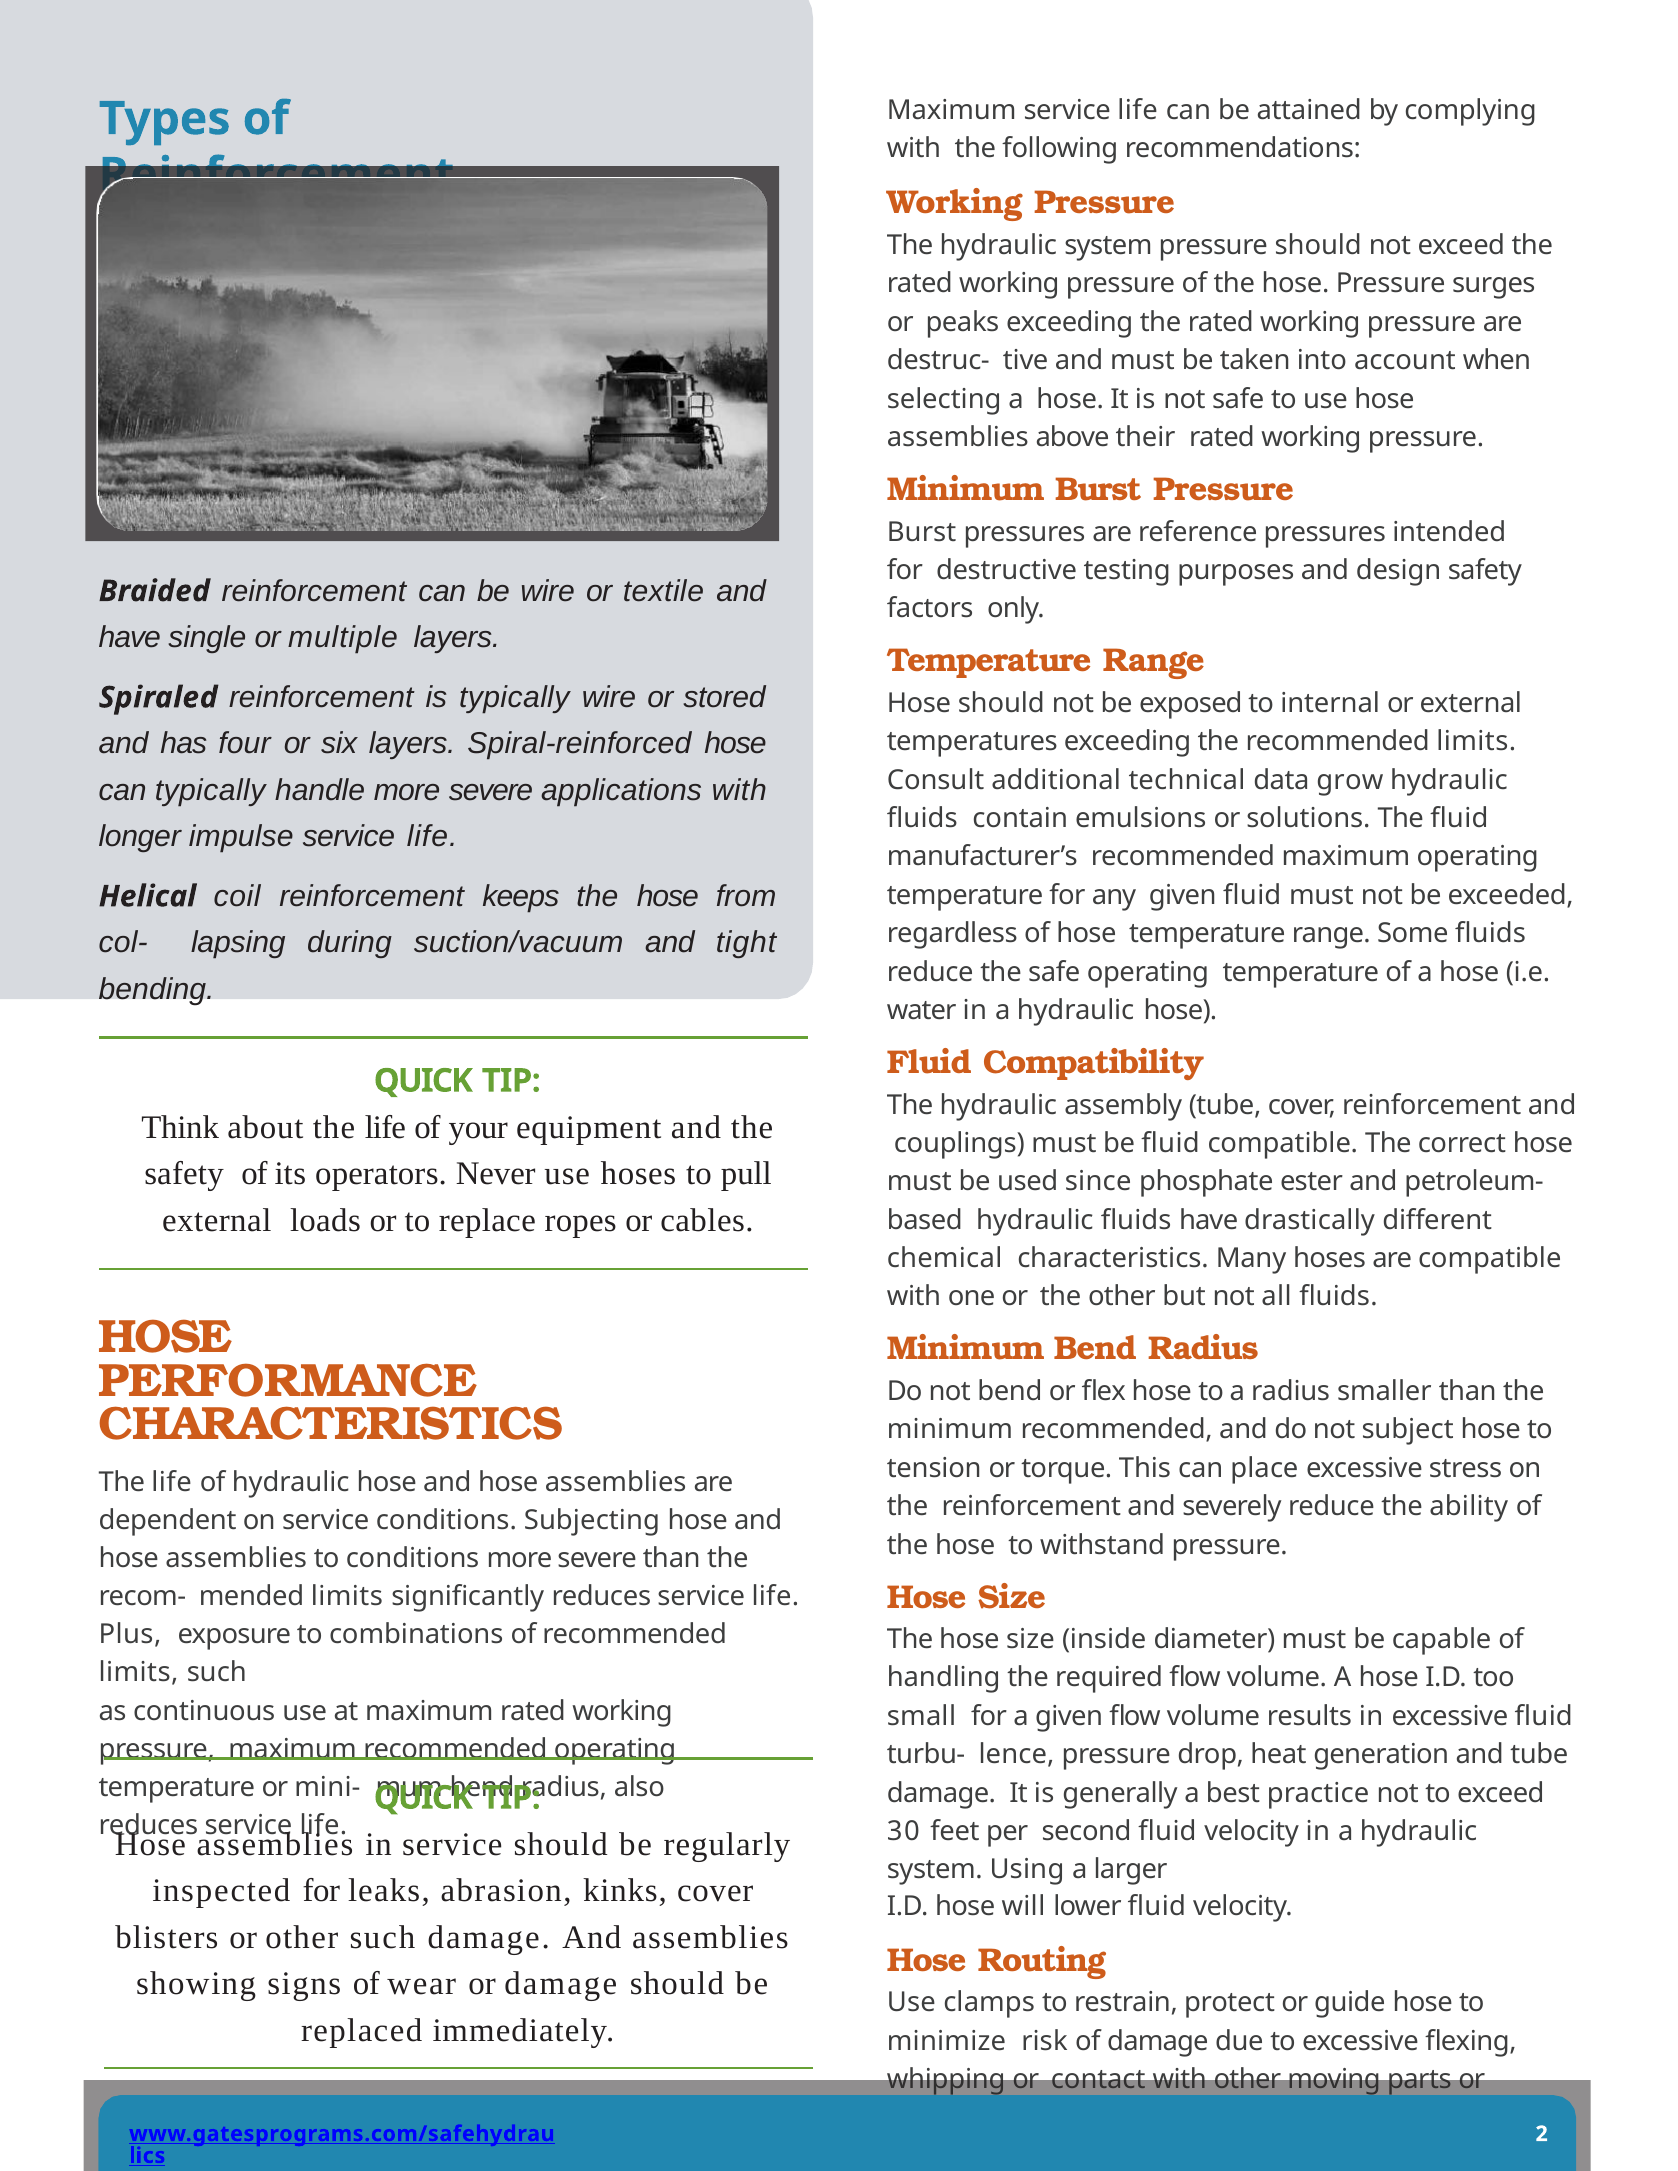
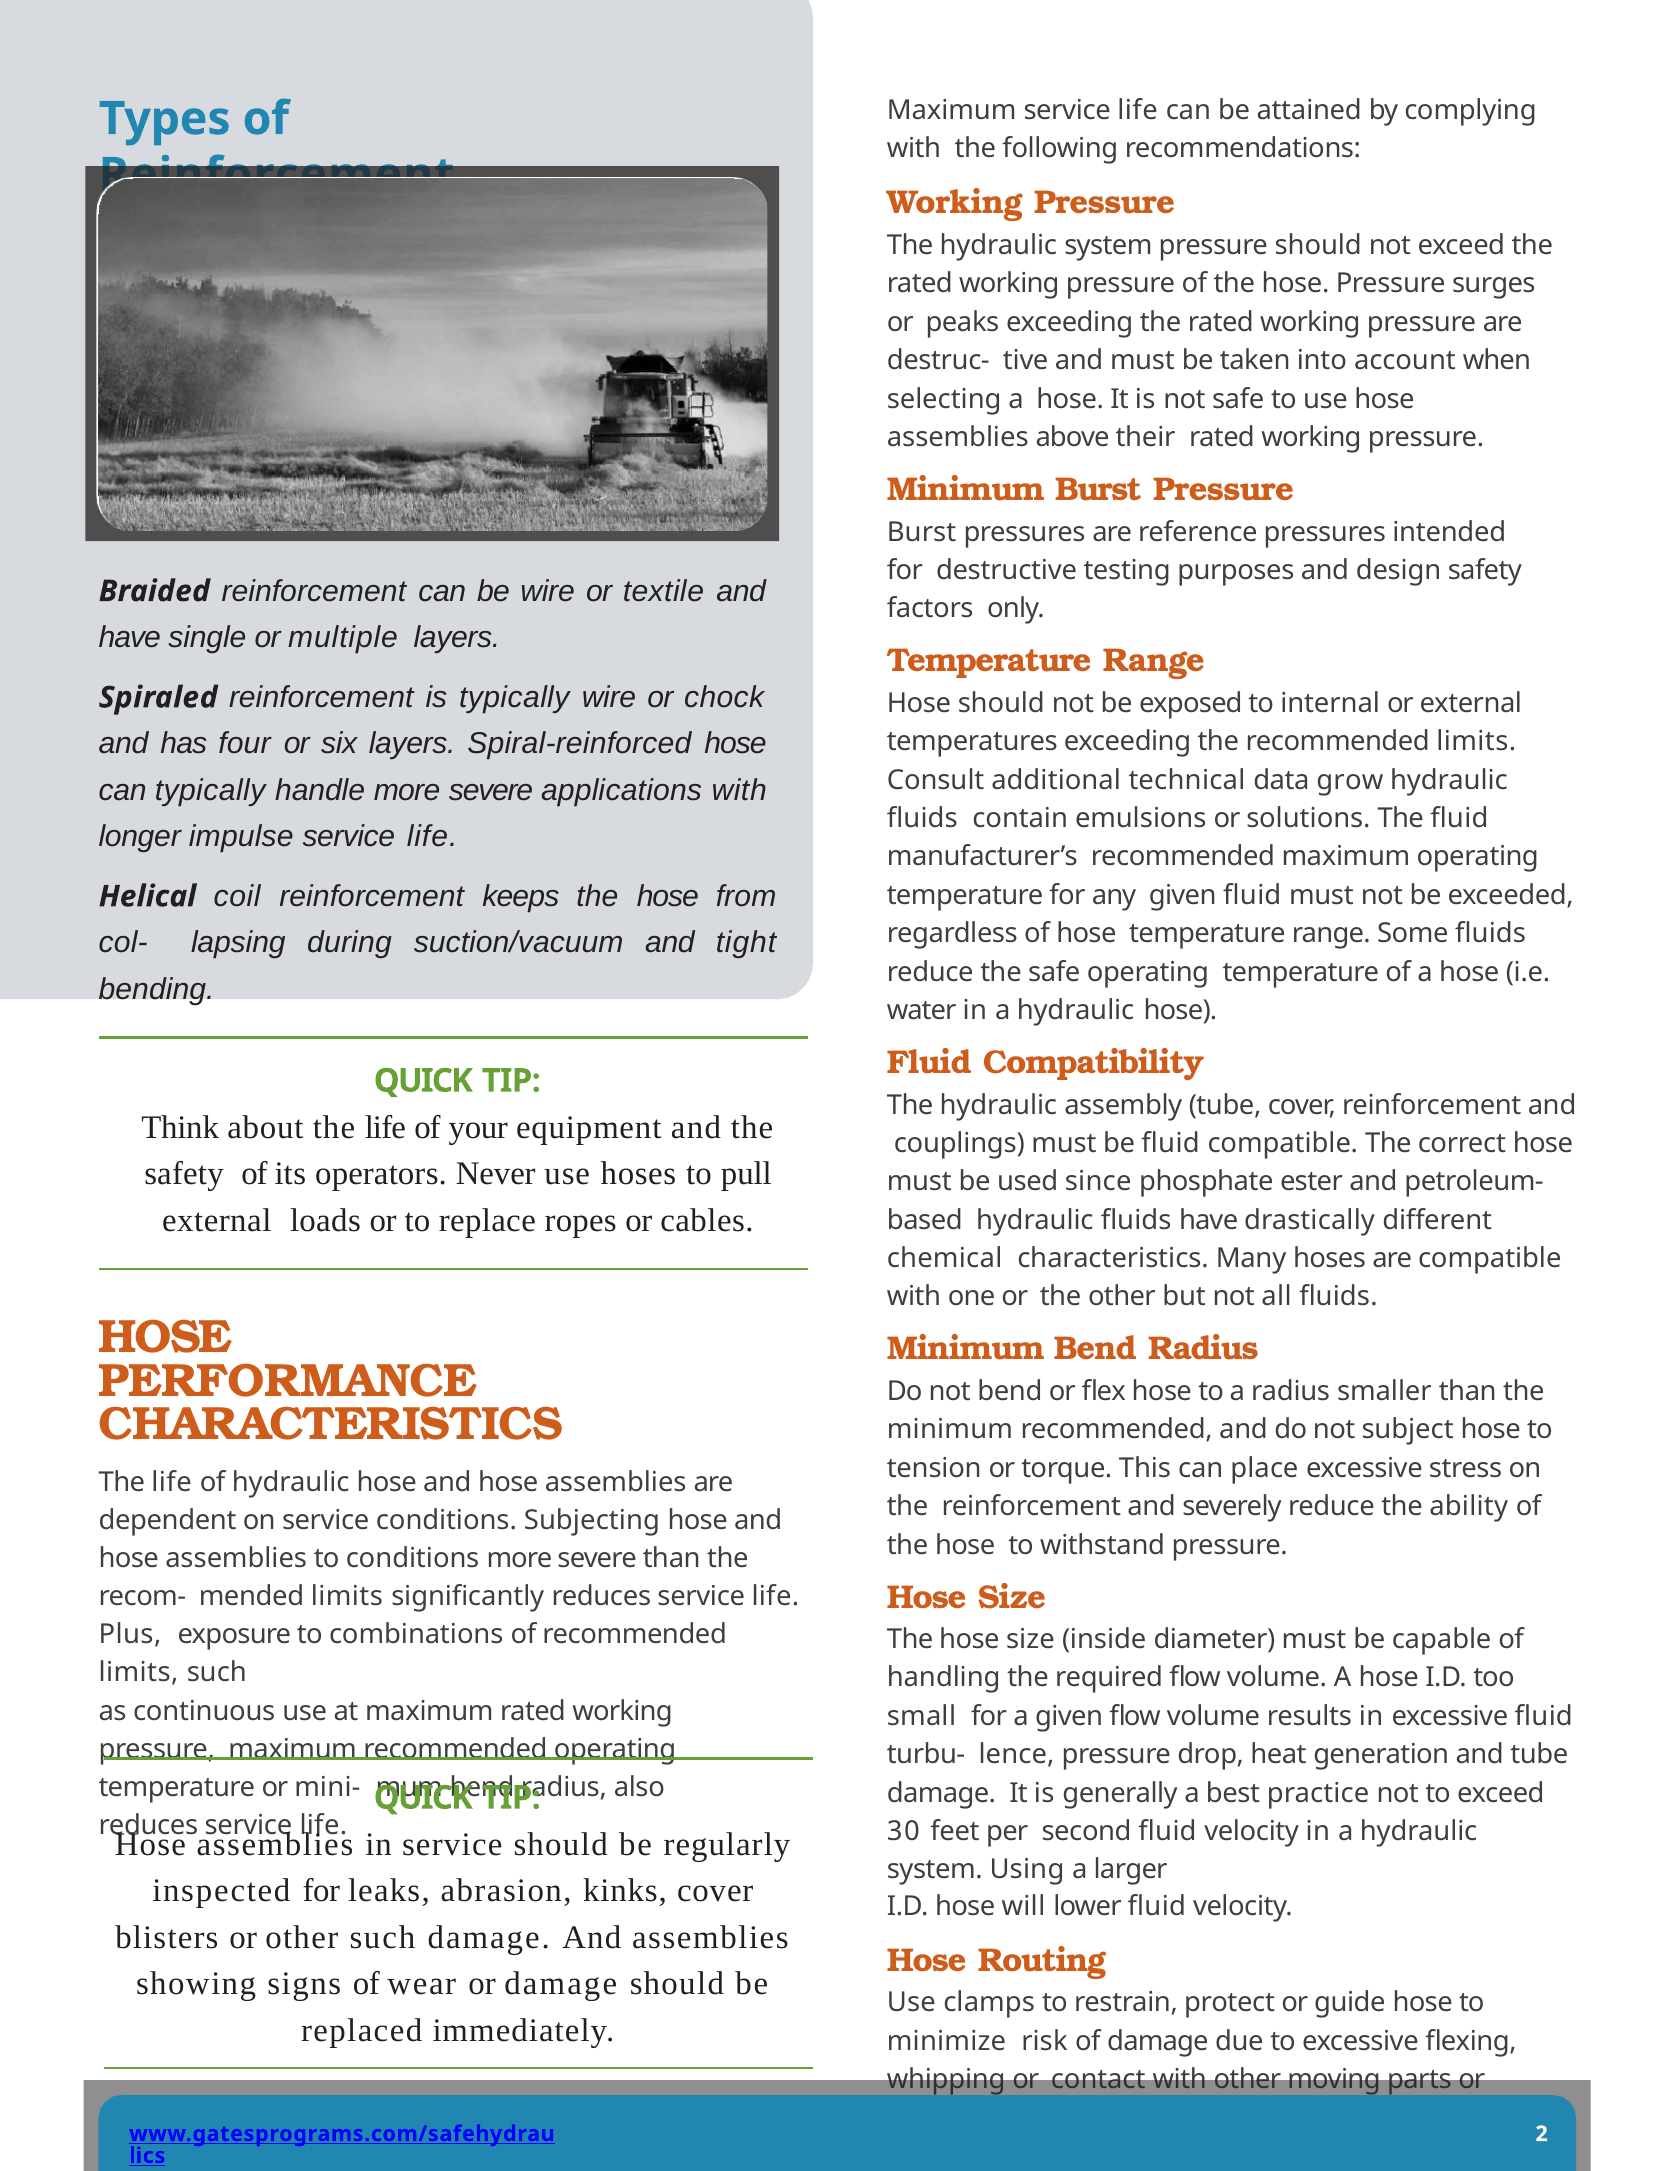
stored: stored -> chock
